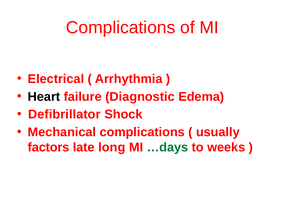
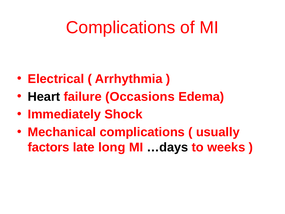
Diagnostic: Diagnostic -> Occasions
Defibrillator: Defibrillator -> Immediately
…days colour: green -> black
